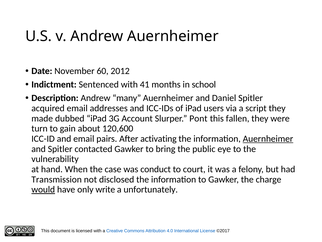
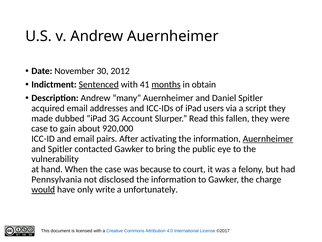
60: 60 -> 30
Sentenced underline: none -> present
months underline: none -> present
school: school -> obtain
Pont: Pont -> Read
turn at (39, 128): turn -> case
120,600: 120,600 -> 920,000
conduct: conduct -> because
Transmission: Transmission -> Pennsylvania
